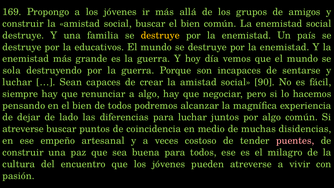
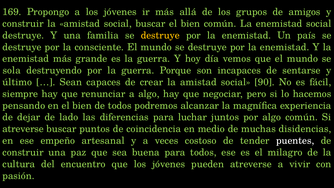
educativos: educativos -> consciente
luchar at (17, 82): luchar -> último
puentes colour: pink -> white
